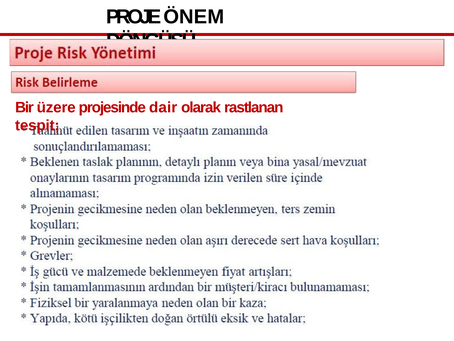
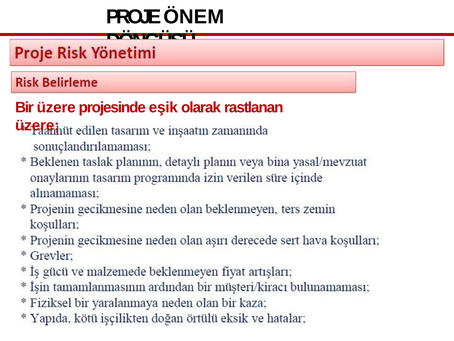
dair: dair -> eşik
tespit at (37, 125): tespit -> üzere
